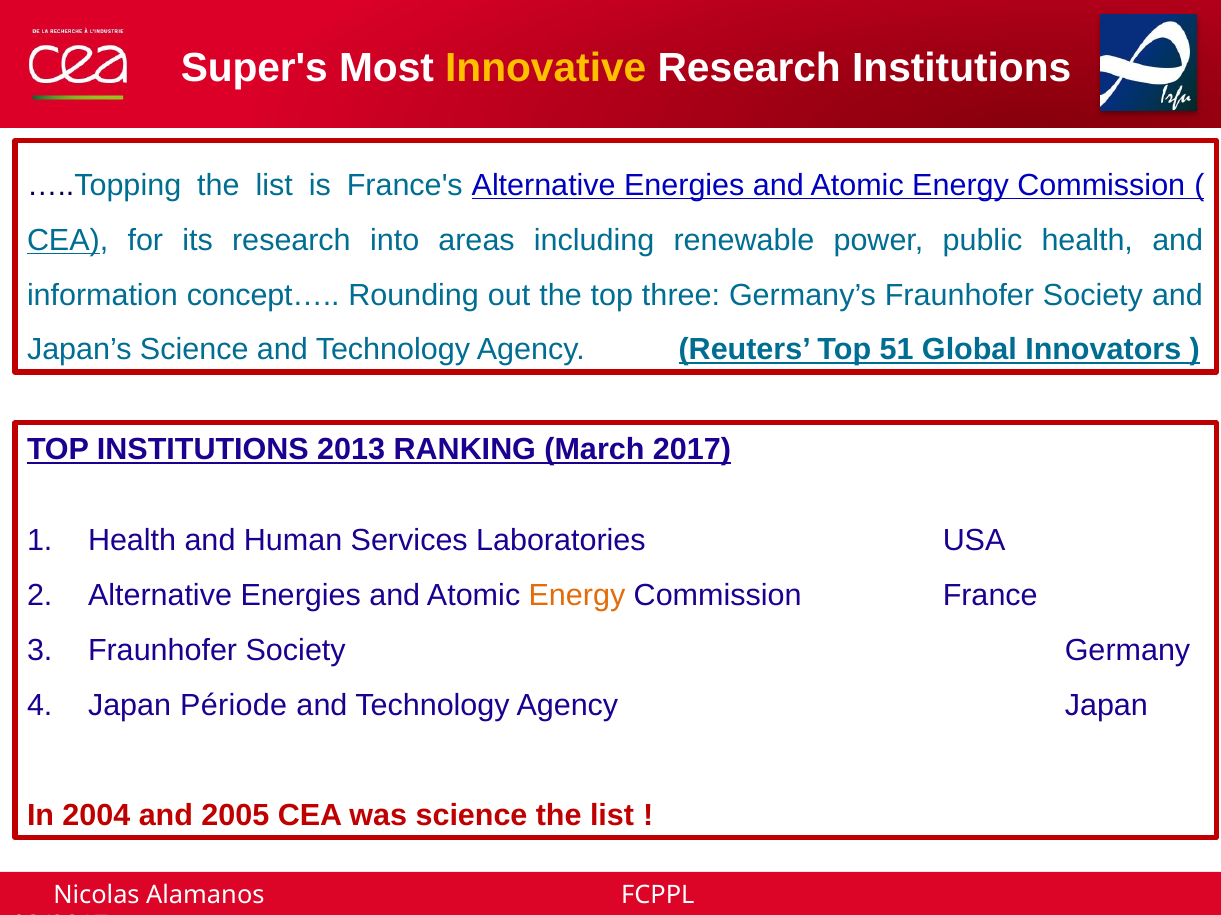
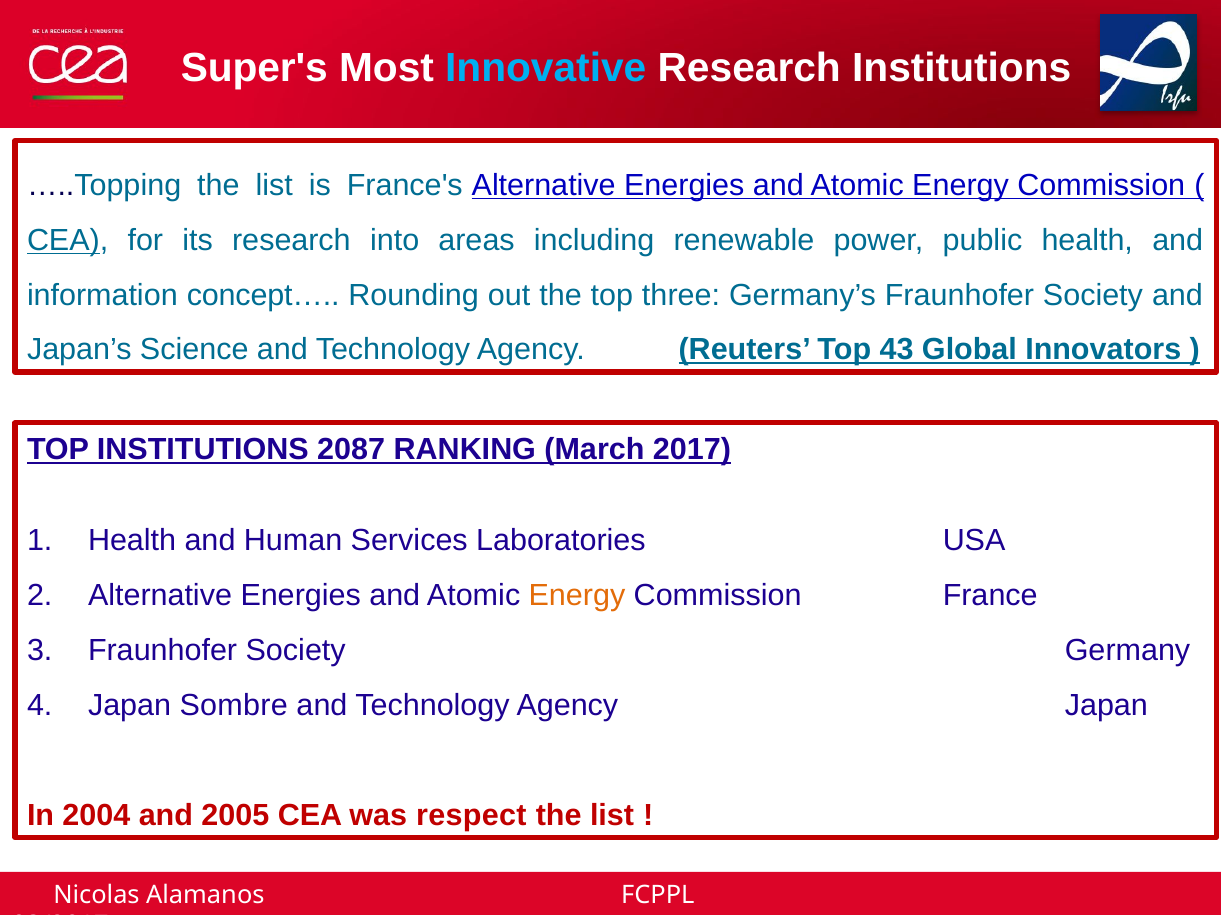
Innovative colour: yellow -> light blue
51: 51 -> 43
2013: 2013 -> 2087
Période: Période -> Sombre
was science: science -> respect
